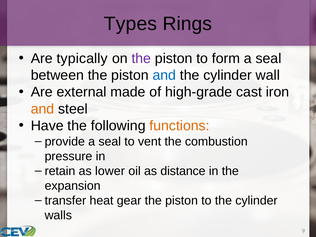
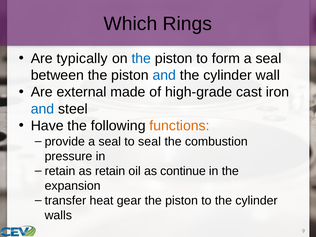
Types: Types -> Which
the at (141, 58) colour: purple -> blue
and at (43, 109) colour: orange -> blue
to vent: vent -> seal
as lower: lower -> retain
distance: distance -> continue
